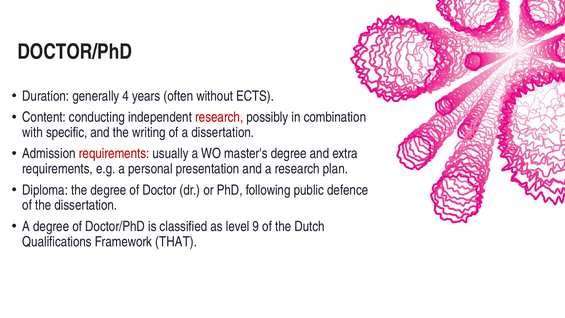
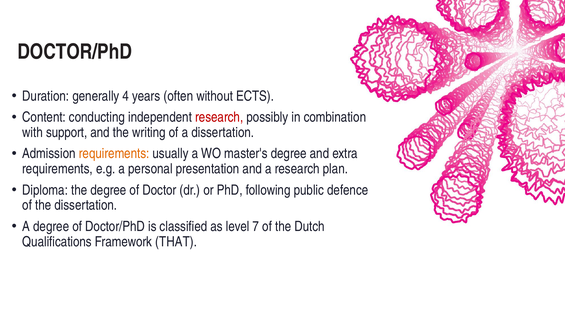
specific: specific -> support
requirements at (114, 154) colour: red -> orange
9: 9 -> 7
